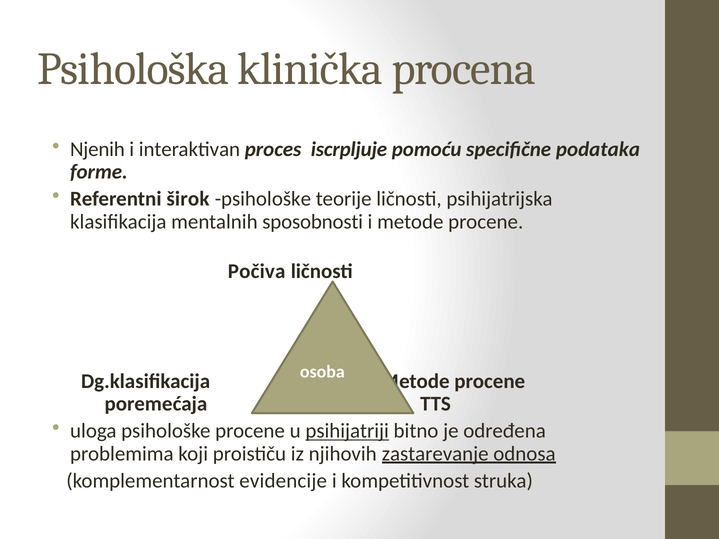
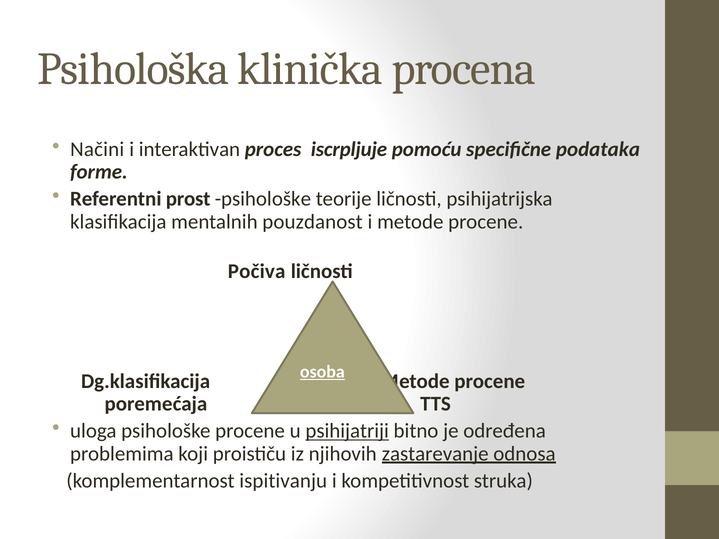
Njenih: Njenih -> Načini
širok: širok -> prost
sposobnosti: sposobnosti -> pouzdanost
osoba underline: none -> present
evidencije: evidencije -> ispitivanju
